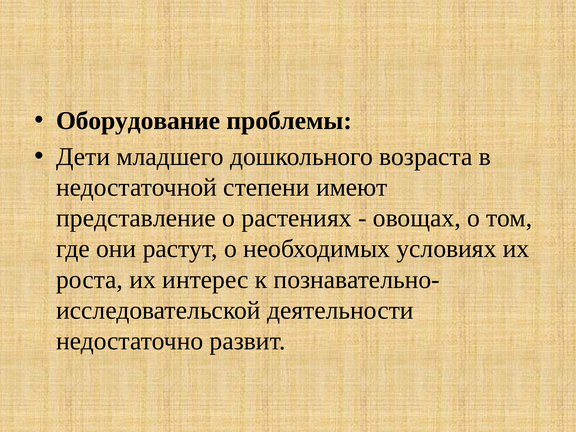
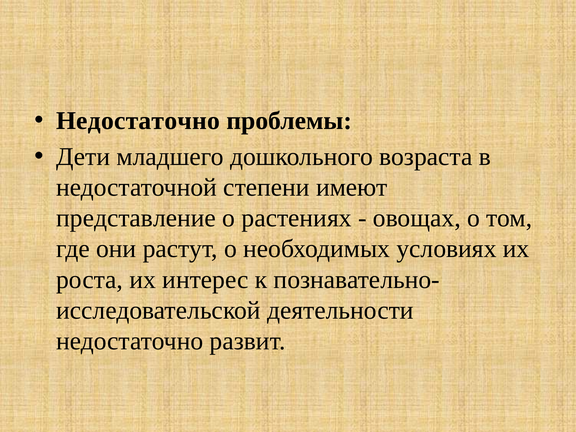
Оборудование at (138, 121): Оборудование -> Недостаточно
